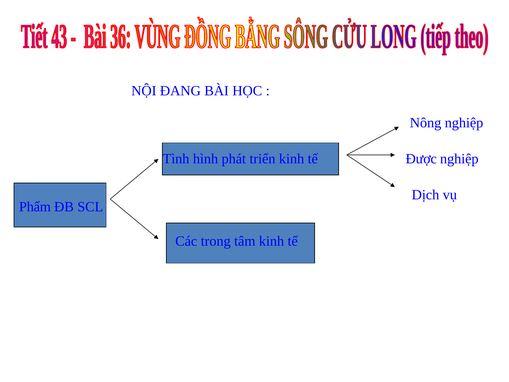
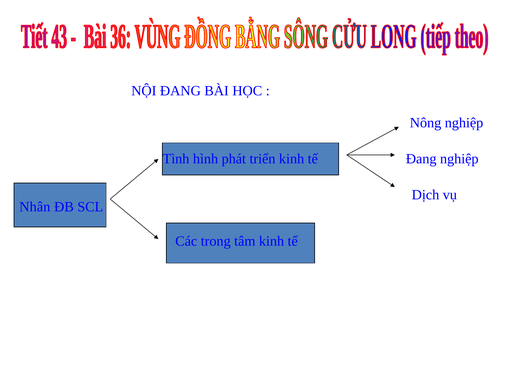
Được at (421, 159): Được -> Đang
Phẩm: Phẩm -> Nhân
